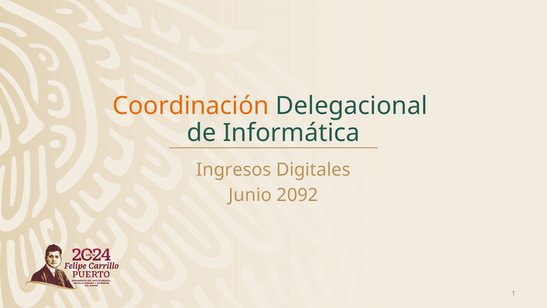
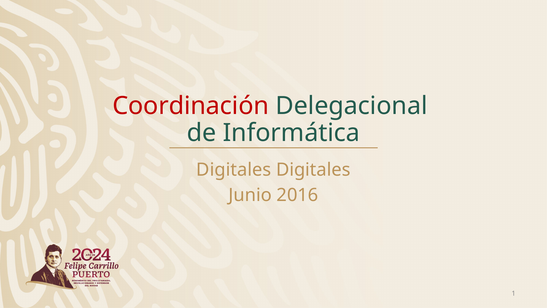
Coordinación colour: orange -> red
Ingresos at (234, 170): Ingresos -> Digitales
2092: 2092 -> 2016
